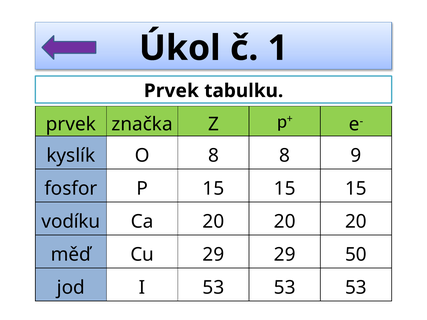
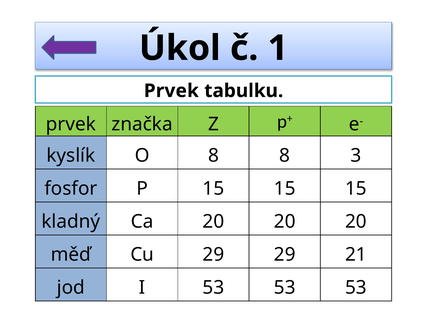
9: 9 -> 3
vodíku: vodíku -> kladný
50: 50 -> 21
